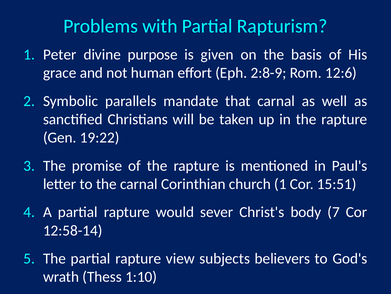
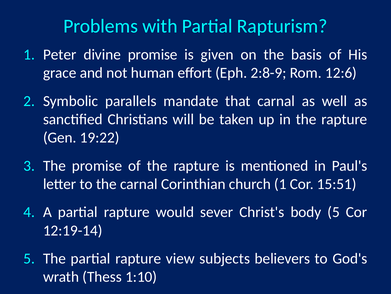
divine purpose: purpose -> promise
body 7: 7 -> 5
12:58-14: 12:58-14 -> 12:19-14
